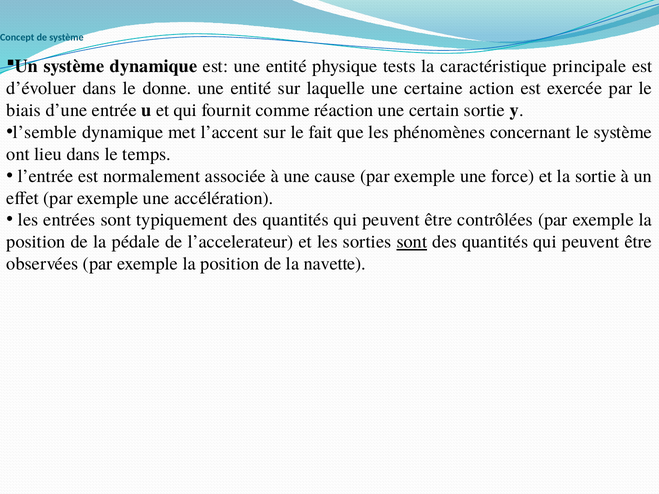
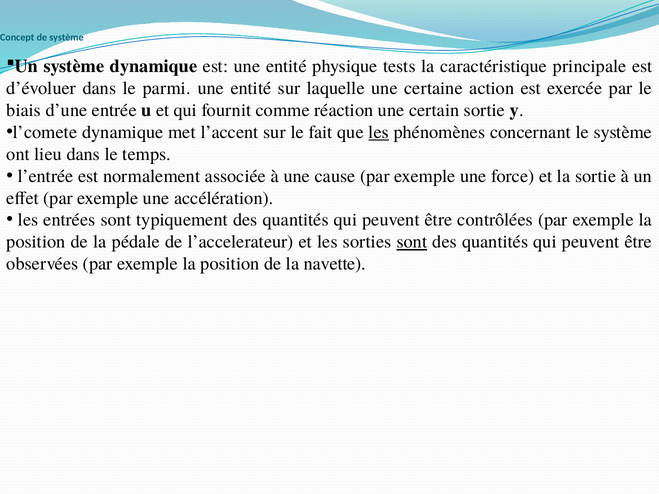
donne: donne -> parmi
l’semble: l’semble -> l’comete
les at (379, 132) underline: none -> present
